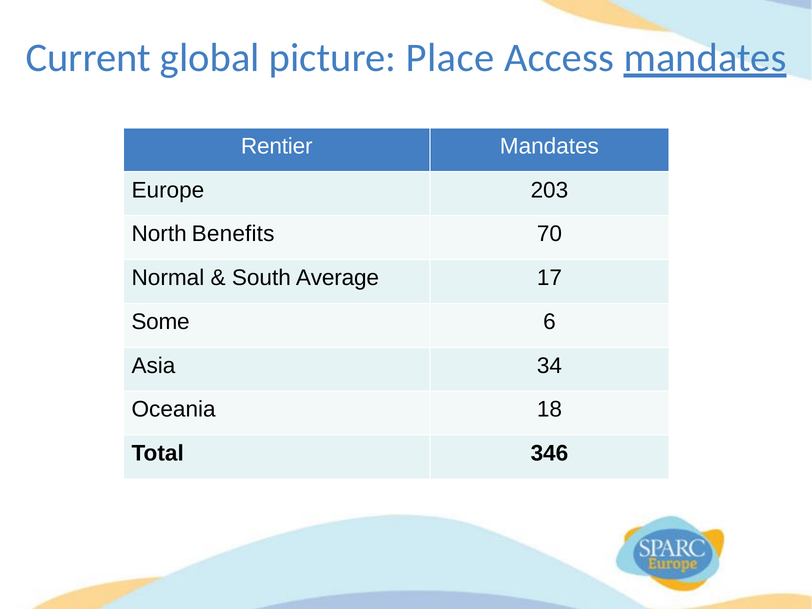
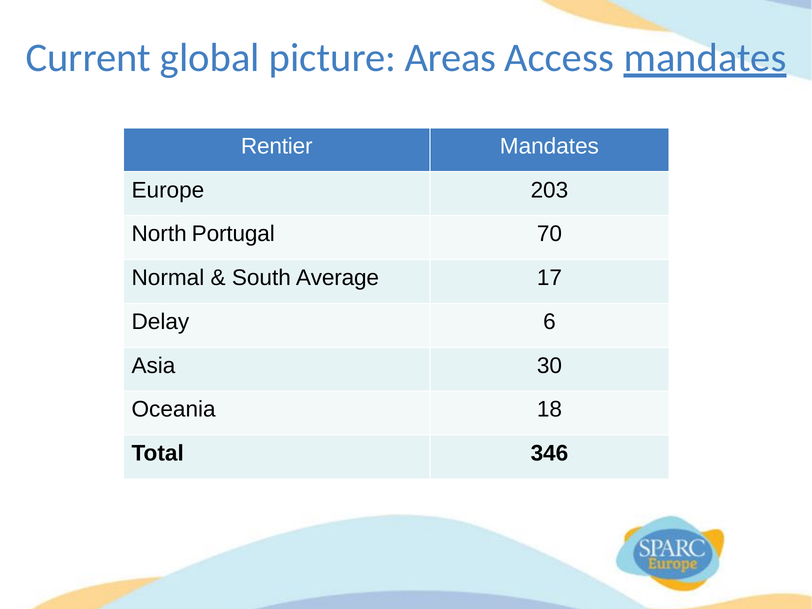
Place: Place -> Areas
Benefits: Benefits -> Portugal
Some: Some -> Delay
34: 34 -> 30
